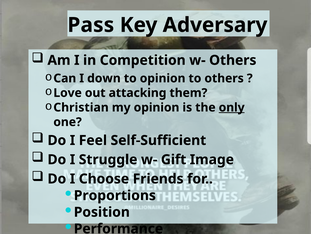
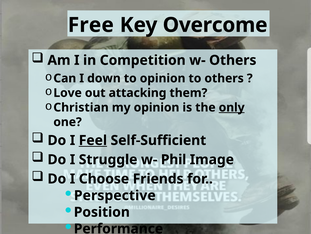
Pass: Pass -> Free
Adversary: Adversary -> Overcome
Feel underline: none -> present
Gift: Gift -> Phil
Proportions: Proportions -> Perspective
